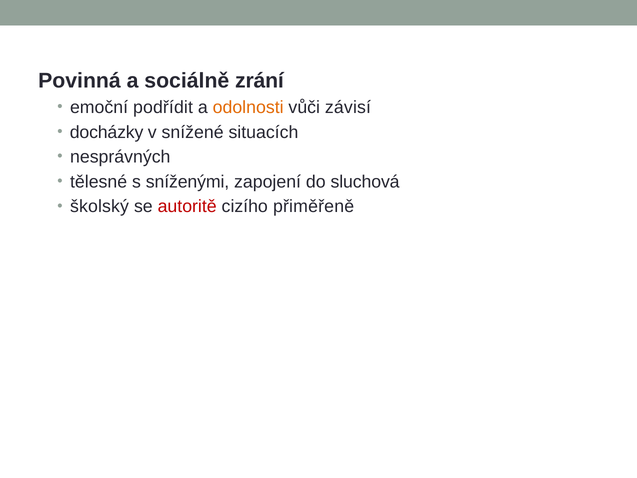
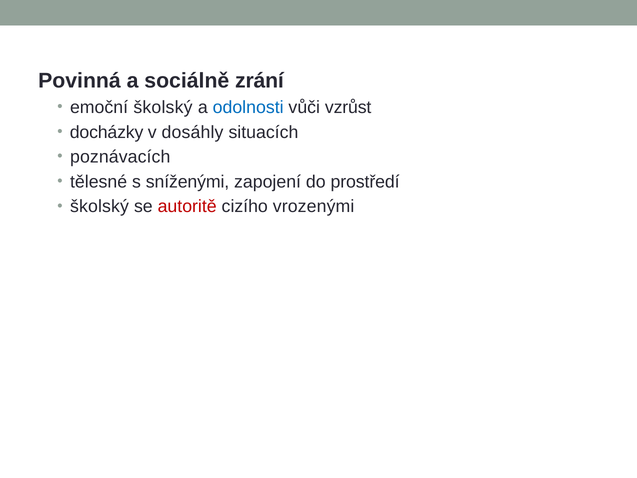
emoční podřídit: podřídit -> školský
odolnosti colour: orange -> blue
závisí: závisí -> vzrůst
snížené: snížené -> dosáhly
nesprávných: nesprávných -> poznávacích
sluchová: sluchová -> prostředí
přiměřeně: přiměřeně -> vrozenými
